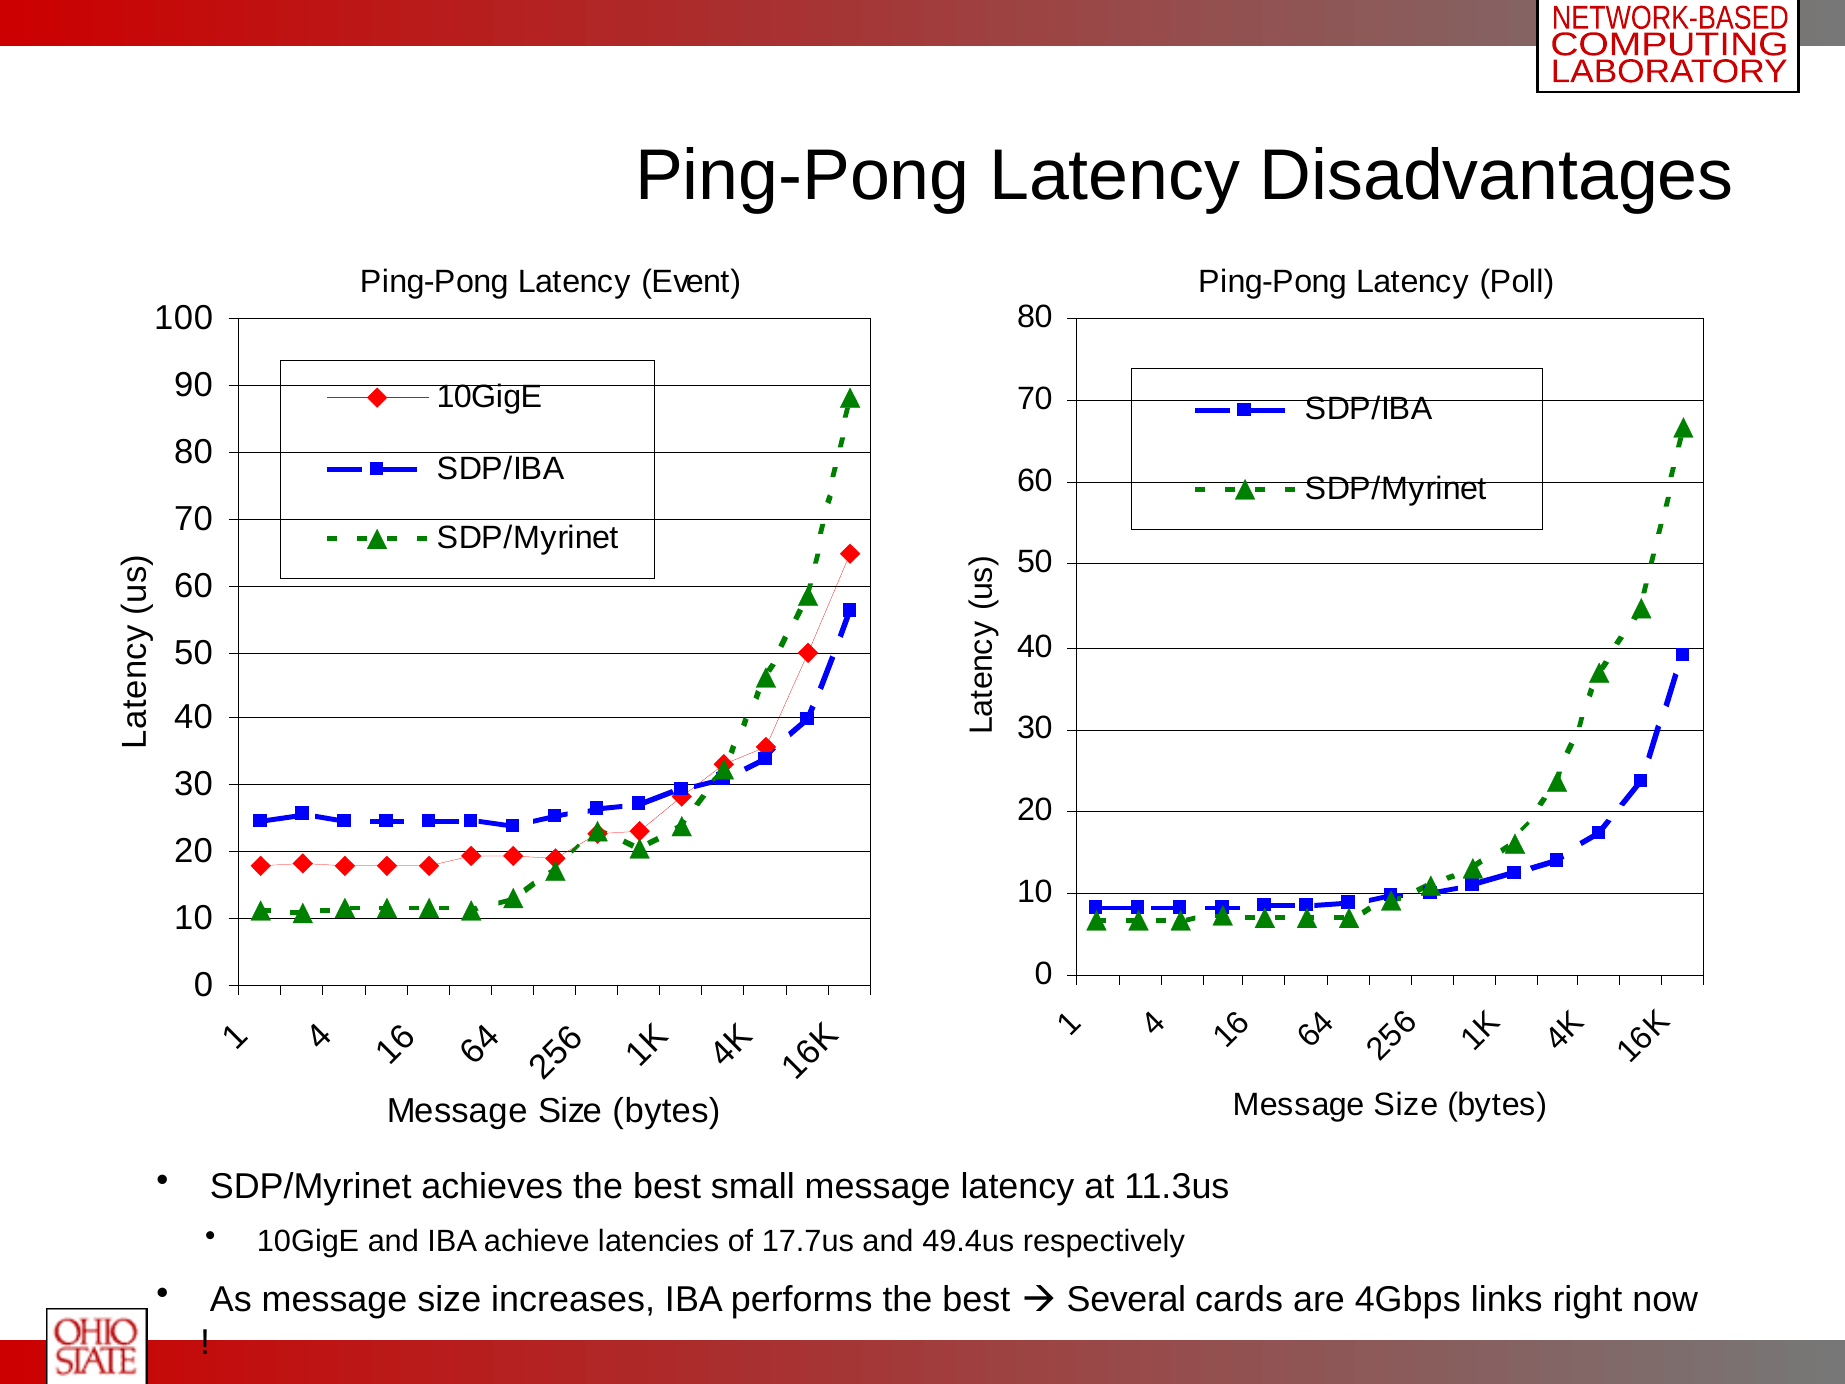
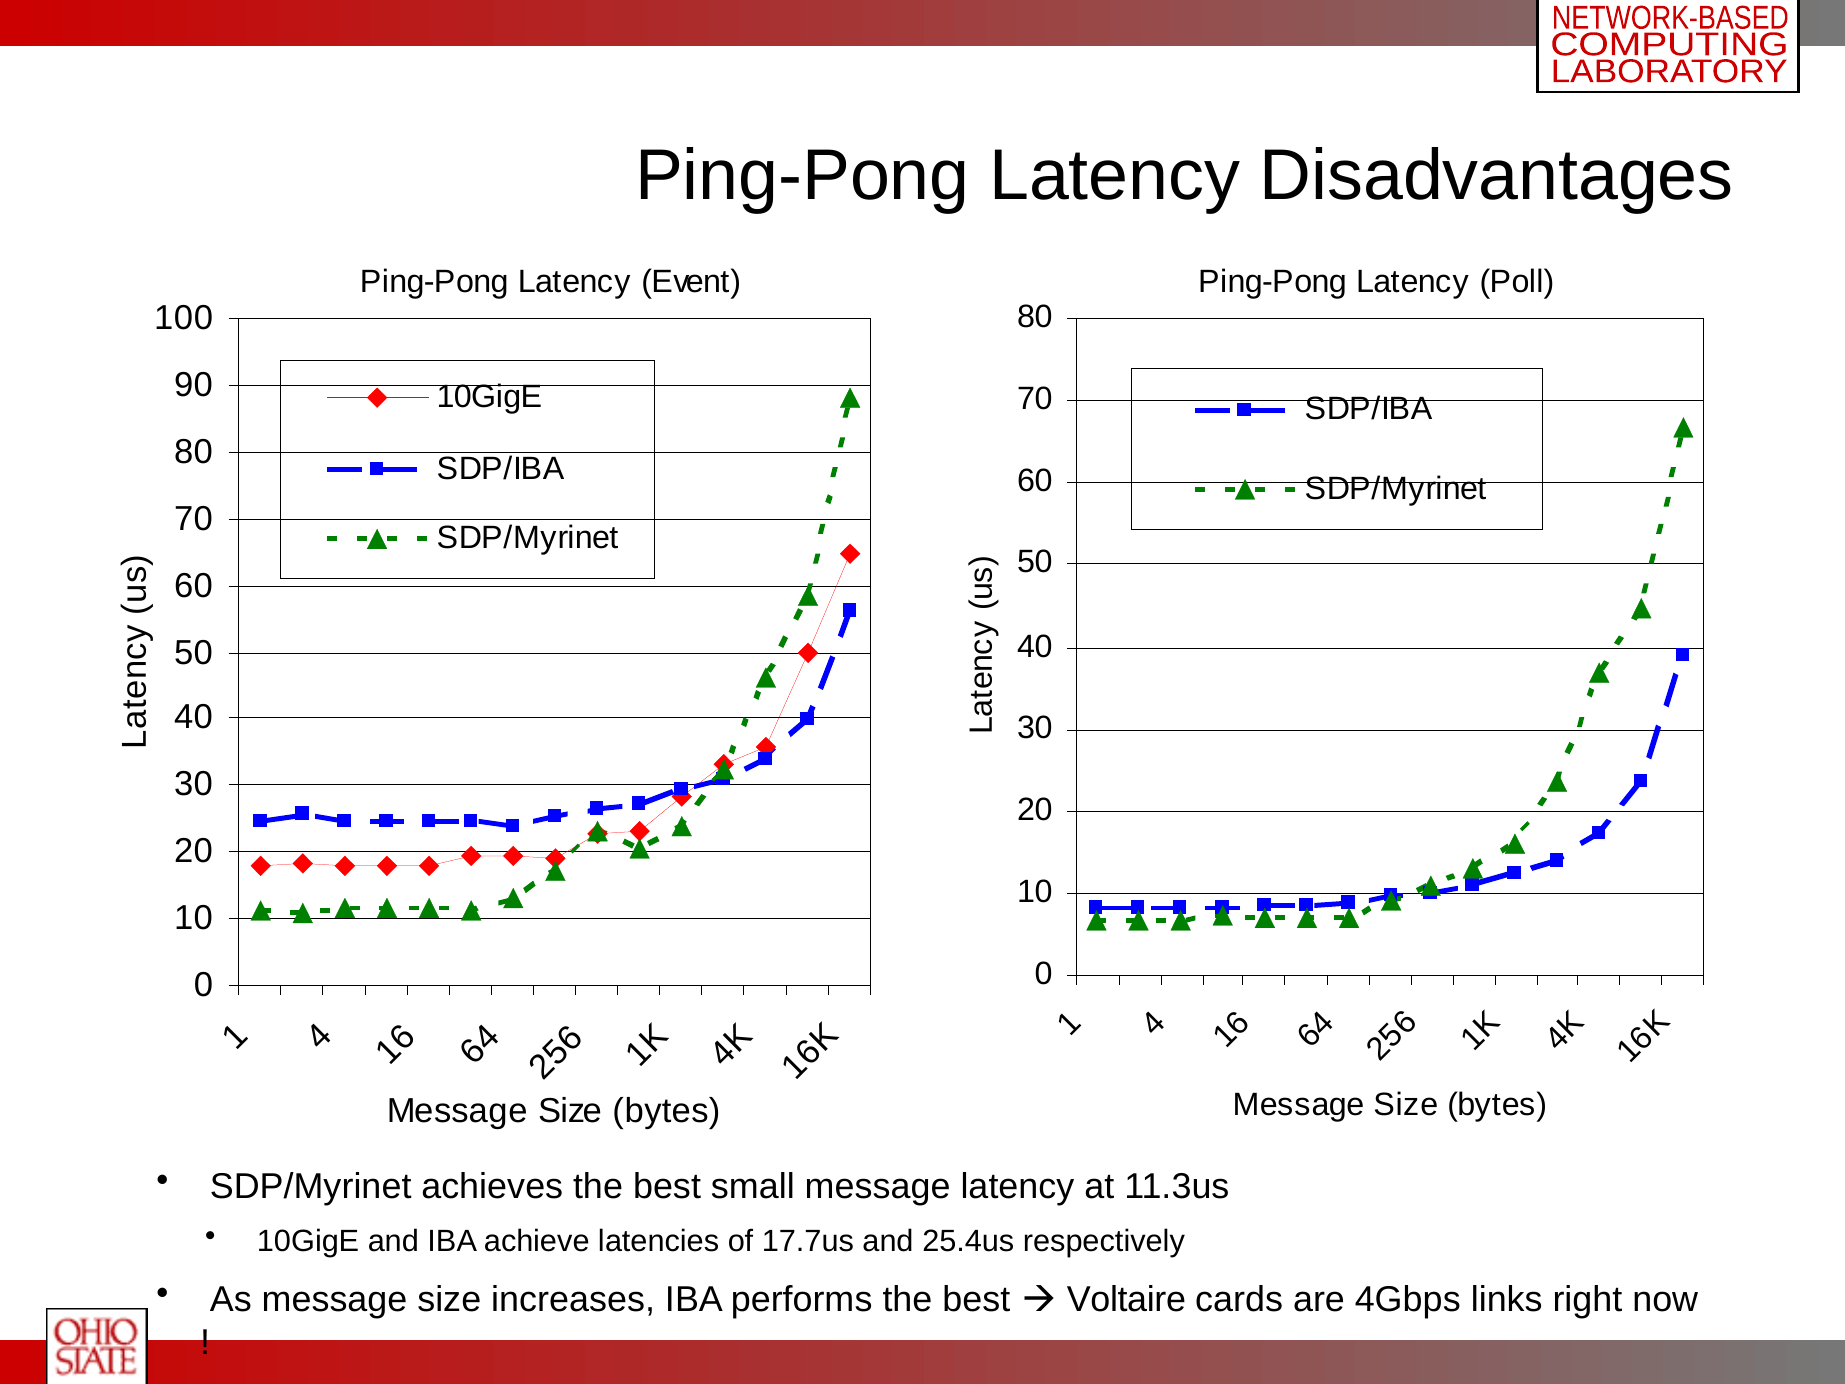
49.4us: 49.4us -> 25.4us
Several: Several -> Voltaire
